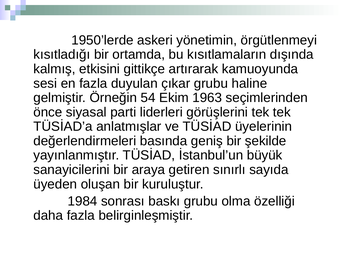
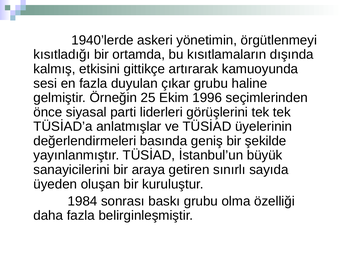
1950’lerde: 1950’lerde -> 1940’lerde
54: 54 -> 25
1963: 1963 -> 1996
